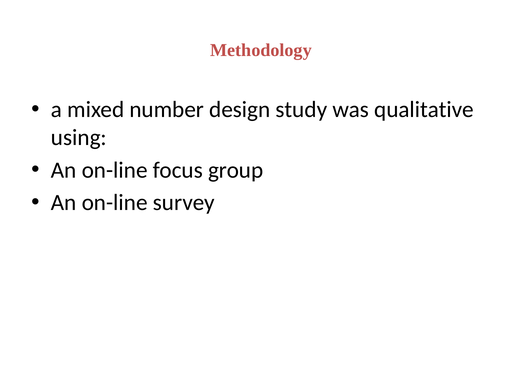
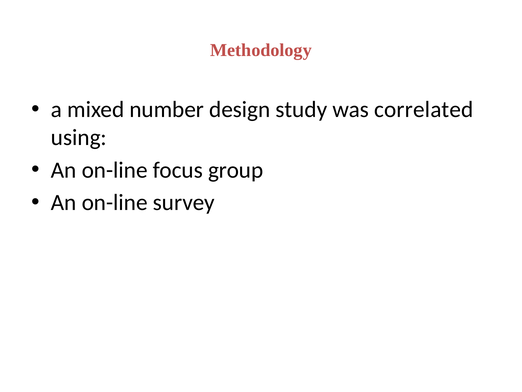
qualitative: qualitative -> correlated
